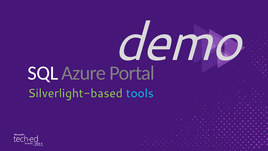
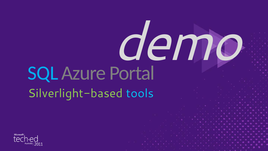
SQL colour: white -> light blue
